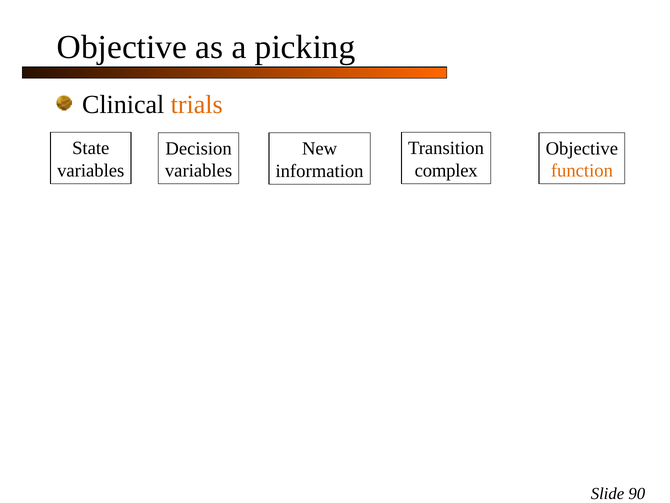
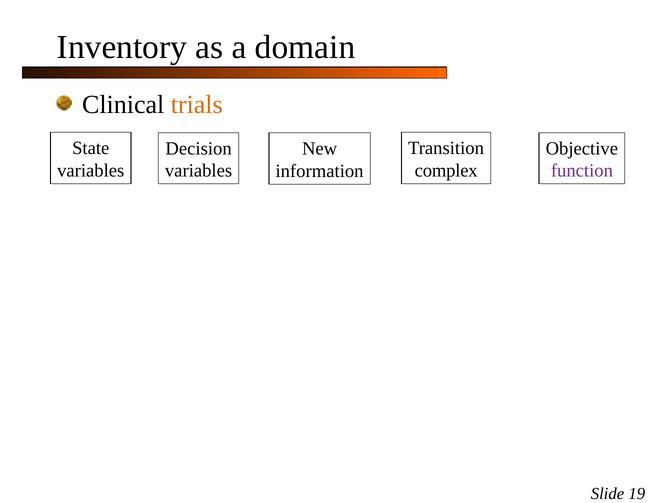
Objective at (122, 47): Objective -> Inventory
picking: picking -> domain
function colour: orange -> purple
90: 90 -> 19
